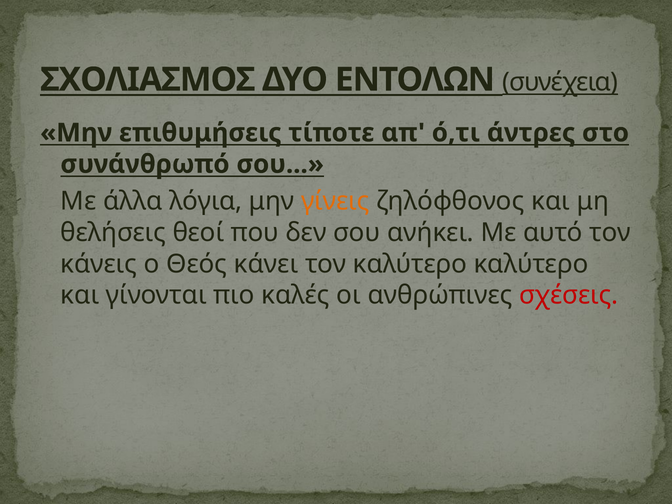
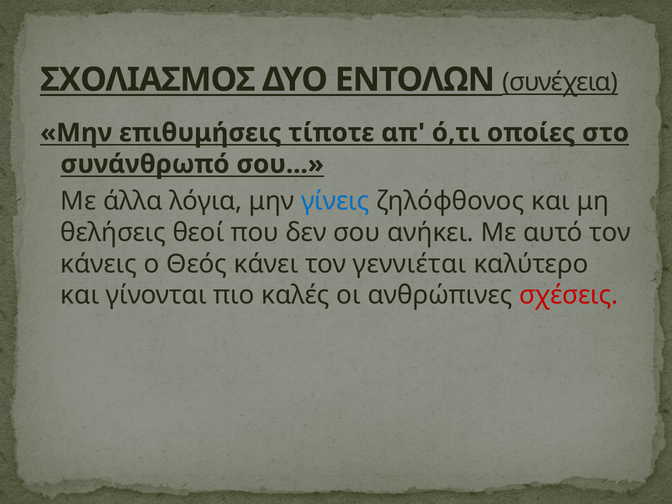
άντρες: άντρες -> οποίες
γίνεις colour: orange -> blue
τον καλύτερο: καλύτερο -> γεννιέται
